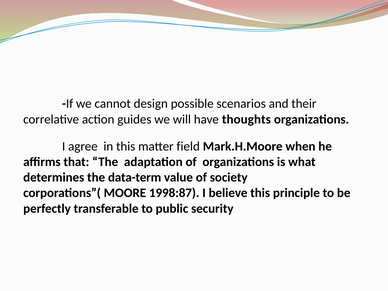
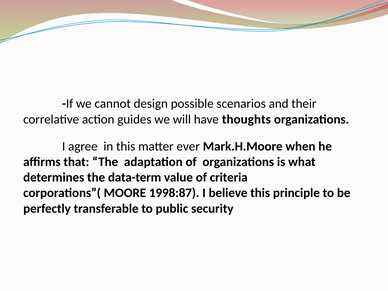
field: field -> ever
society: society -> criteria
